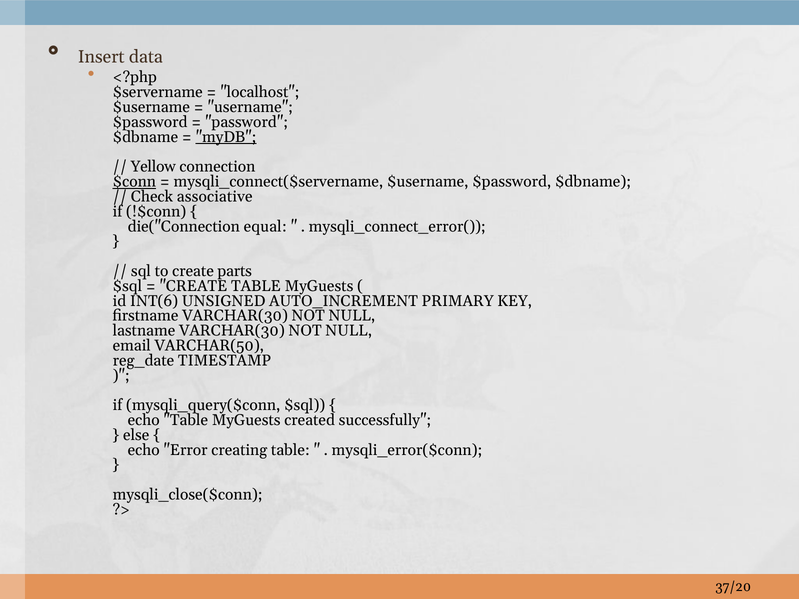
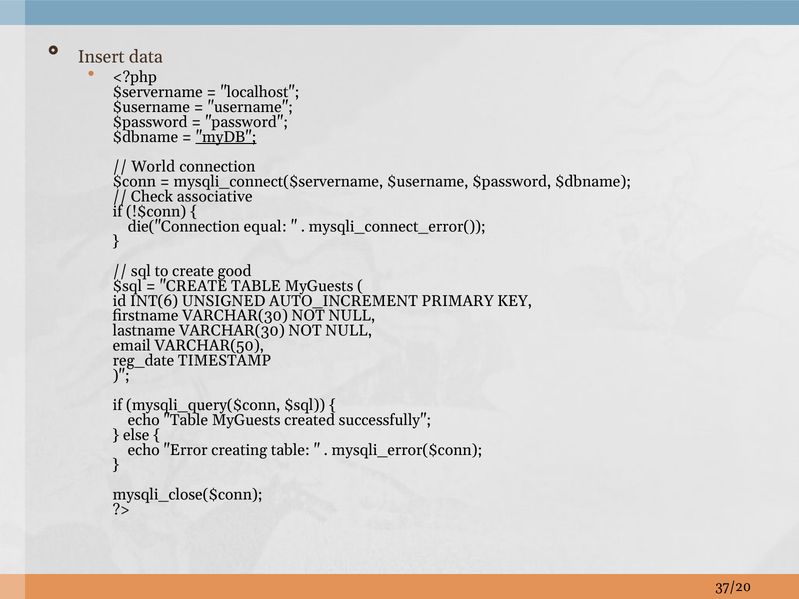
Yellow: Yellow -> World
$conn underline: present -> none
parts: parts -> good
